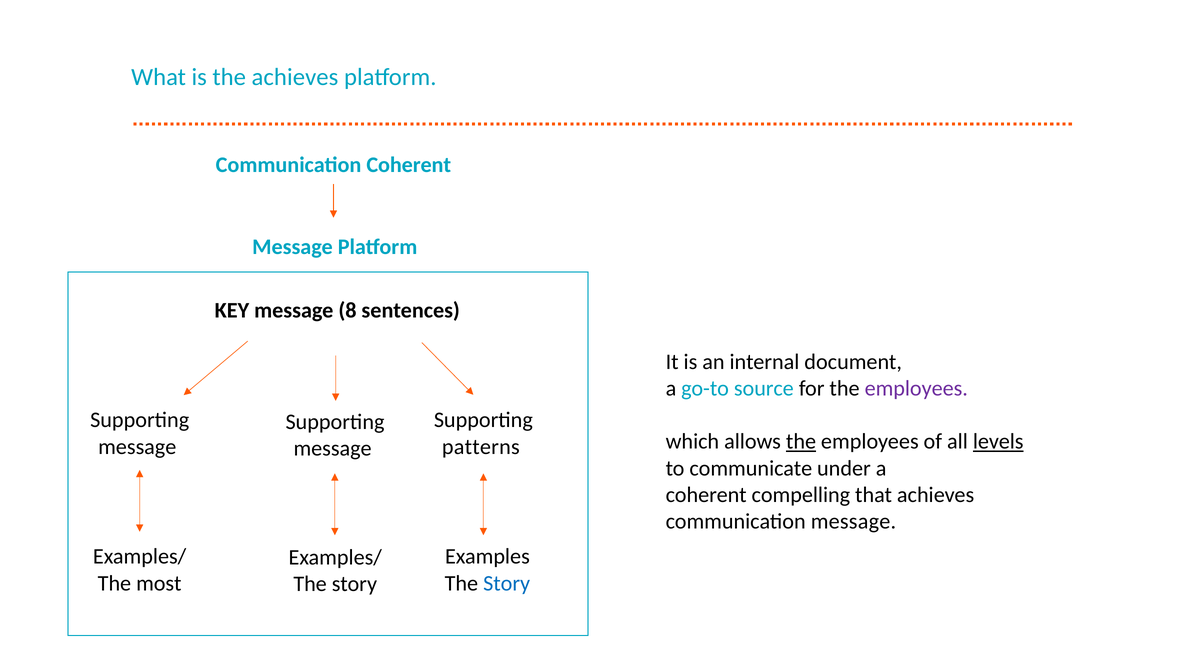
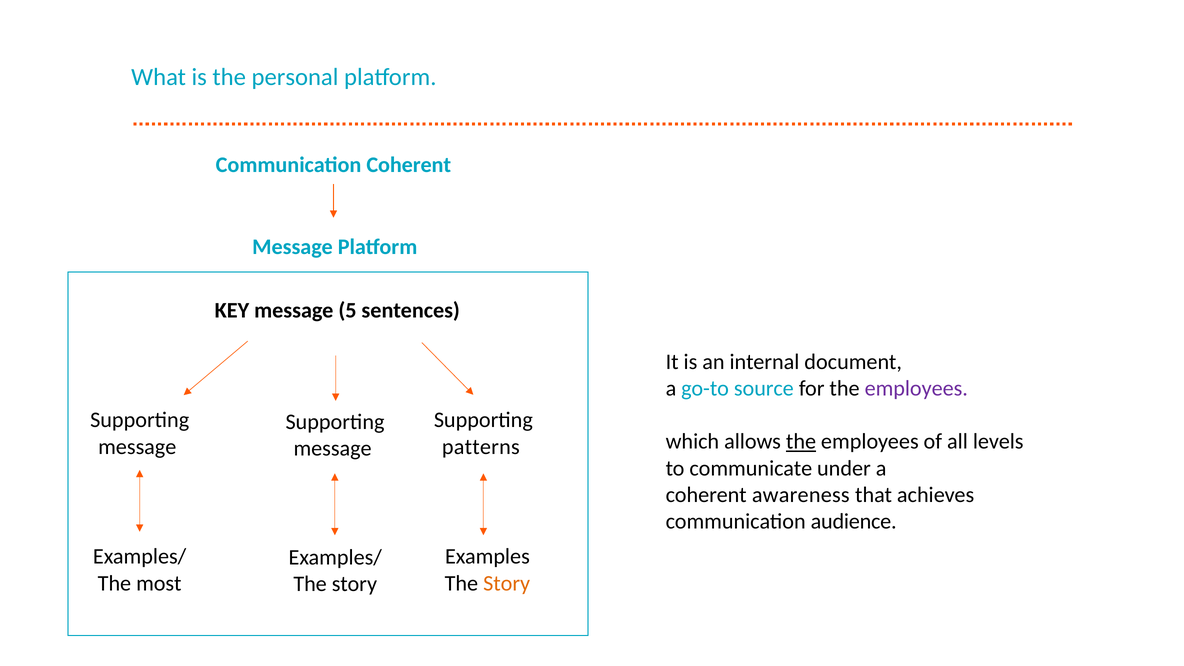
the achieves: achieves -> personal
8: 8 -> 5
levels underline: present -> none
compelling: compelling -> awareness
communication message: message -> audience
Story at (507, 583) colour: blue -> orange
